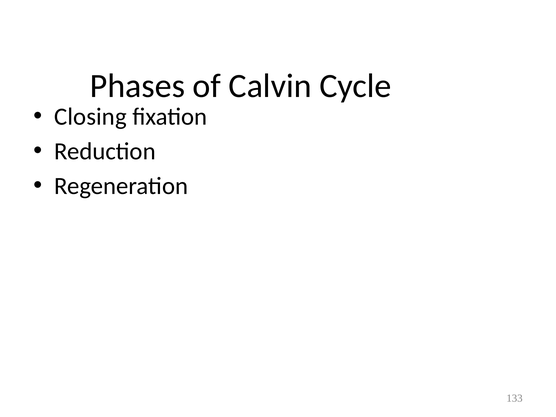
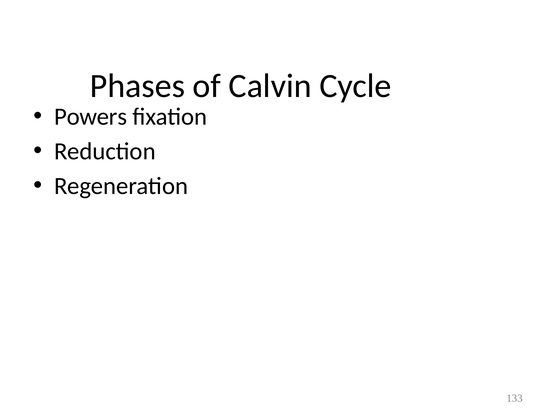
Closing: Closing -> Powers
